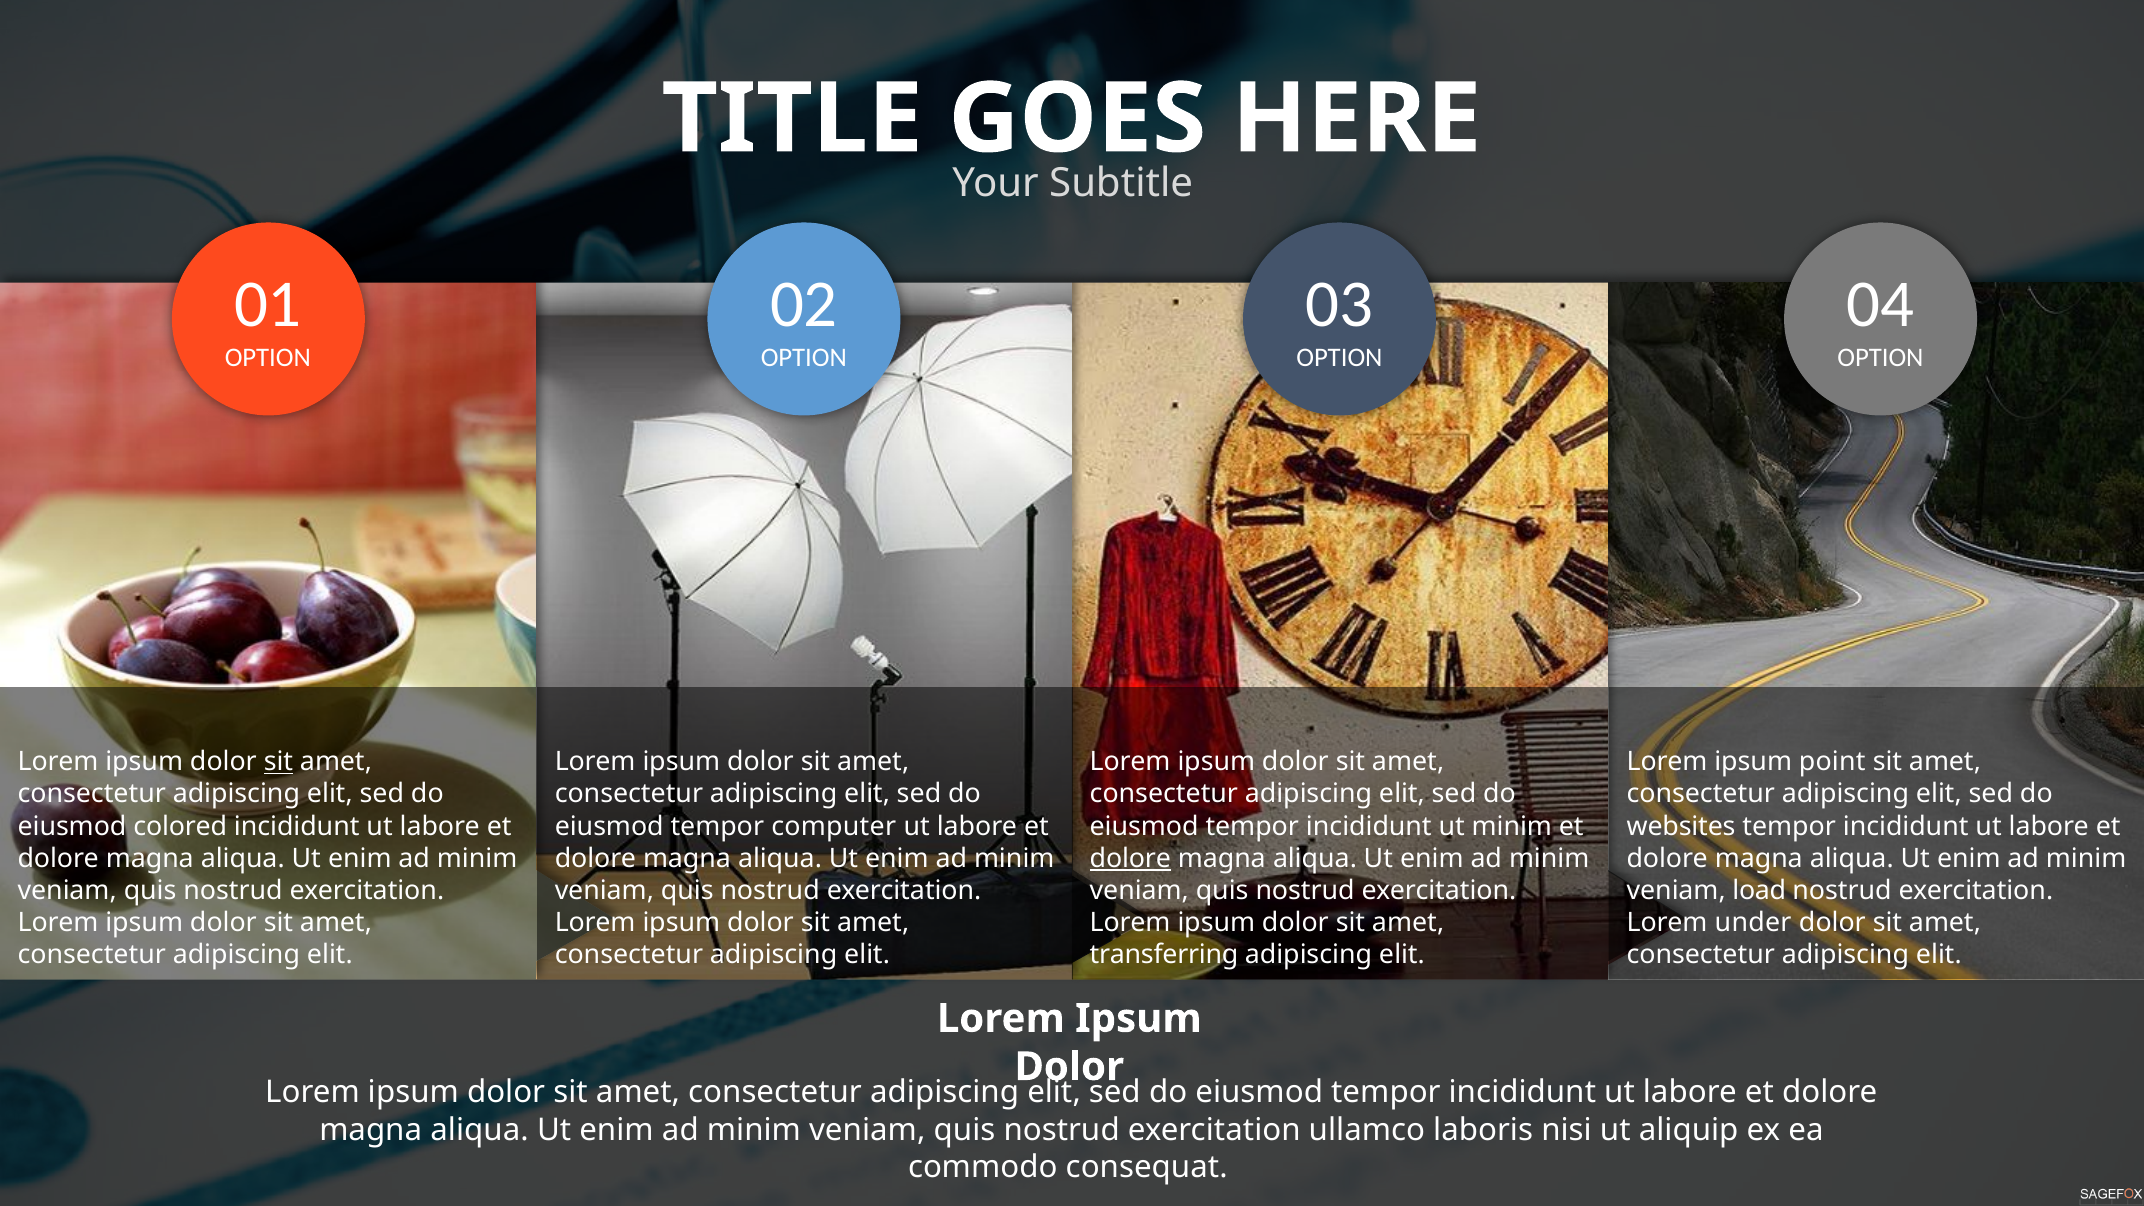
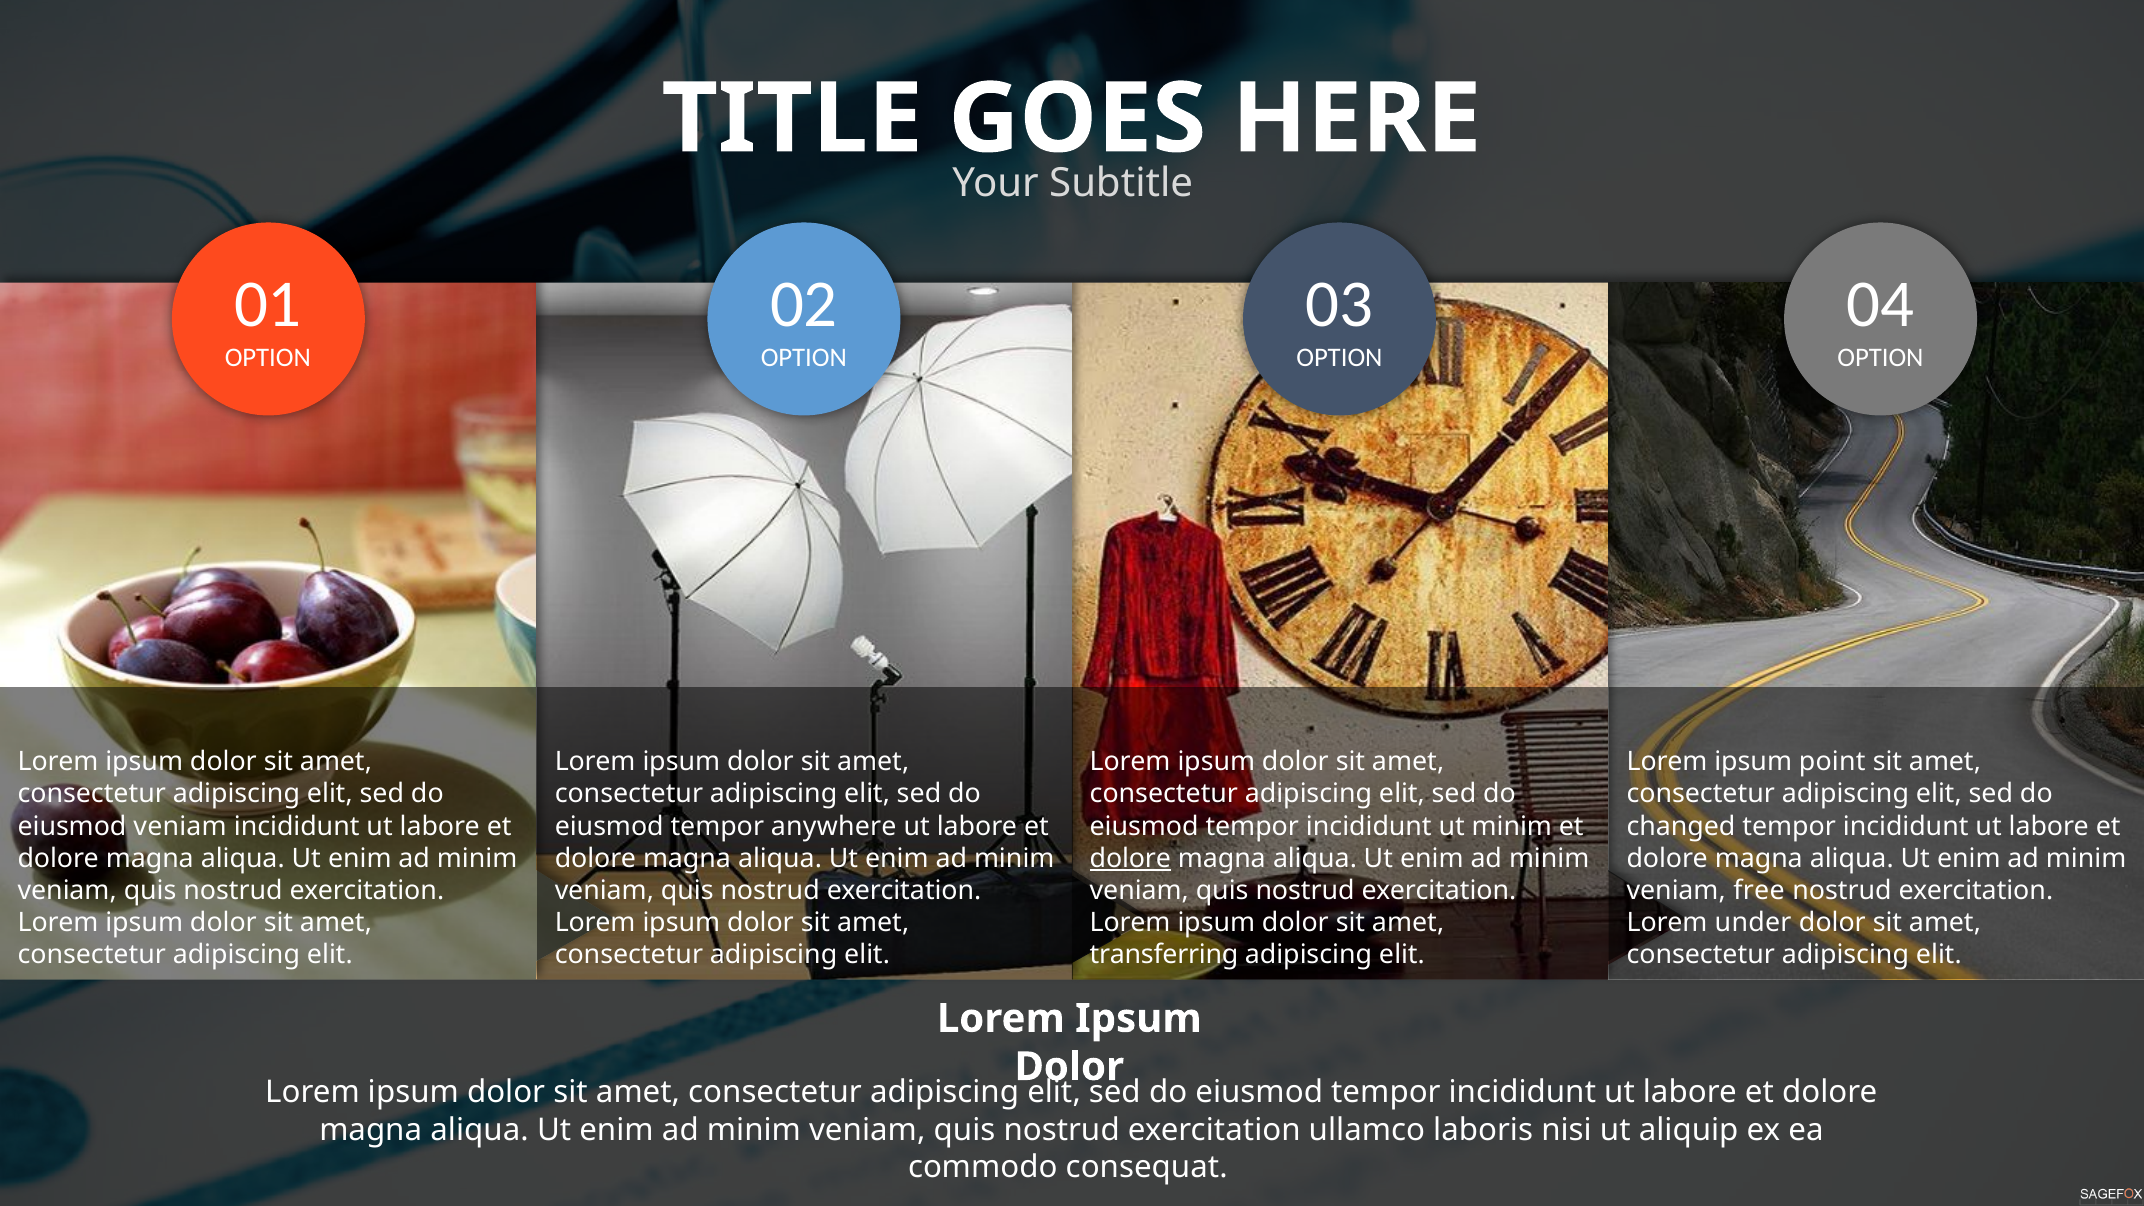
sit at (278, 762) underline: present -> none
eiusmod colored: colored -> veniam
computer: computer -> anywhere
websites: websites -> changed
load: load -> free
